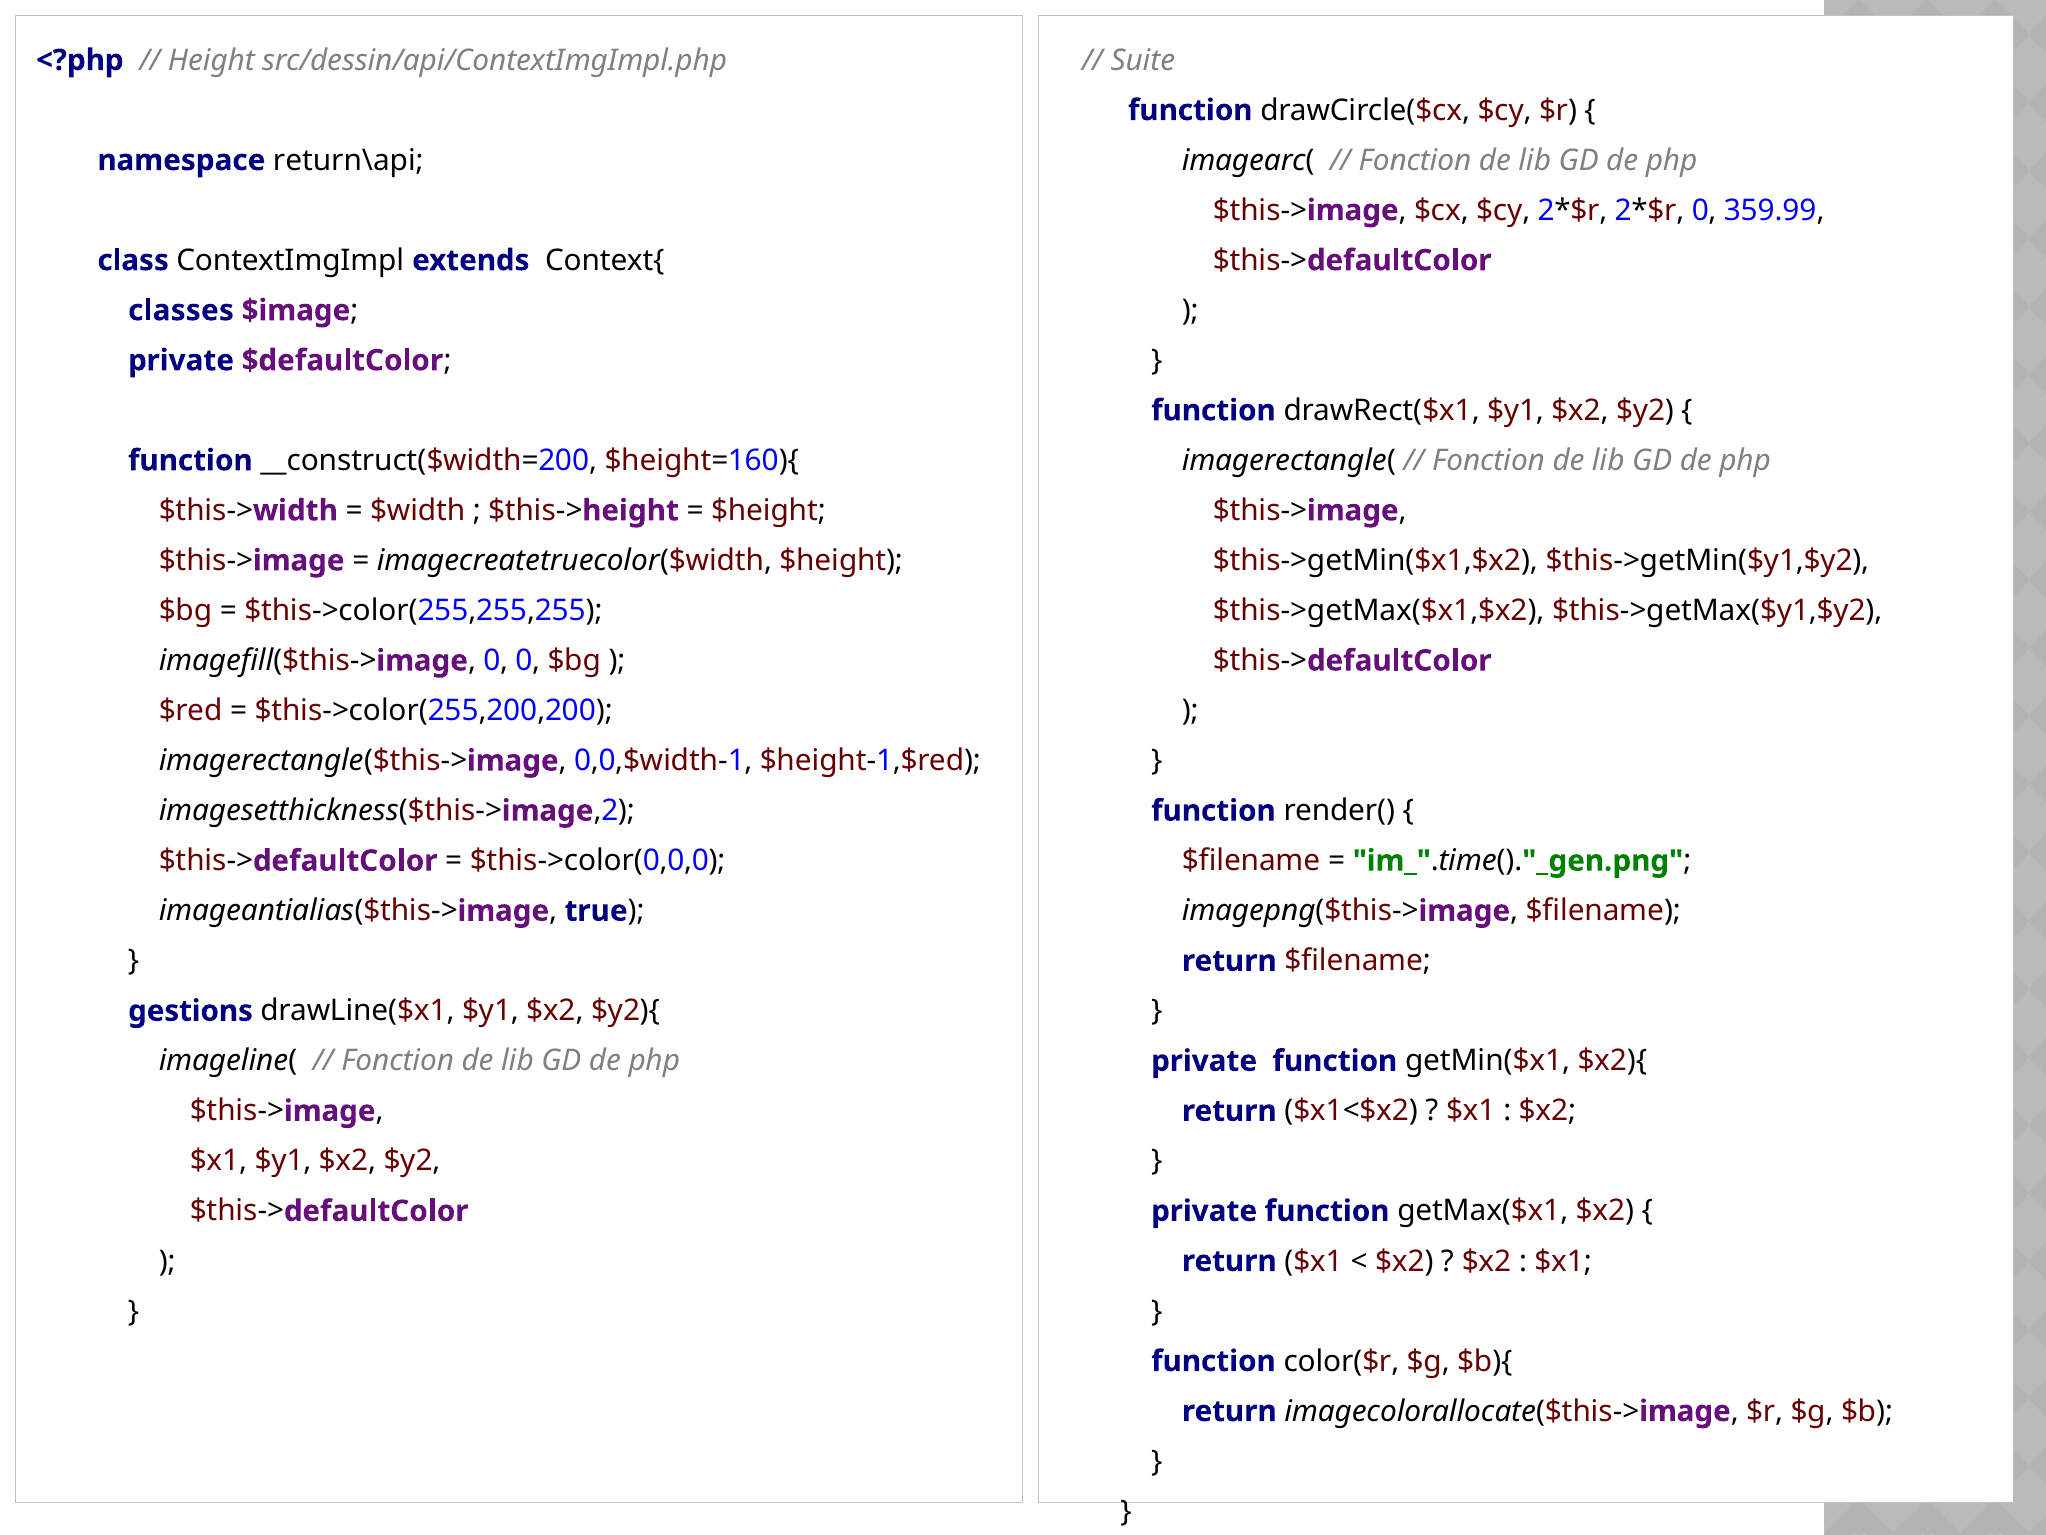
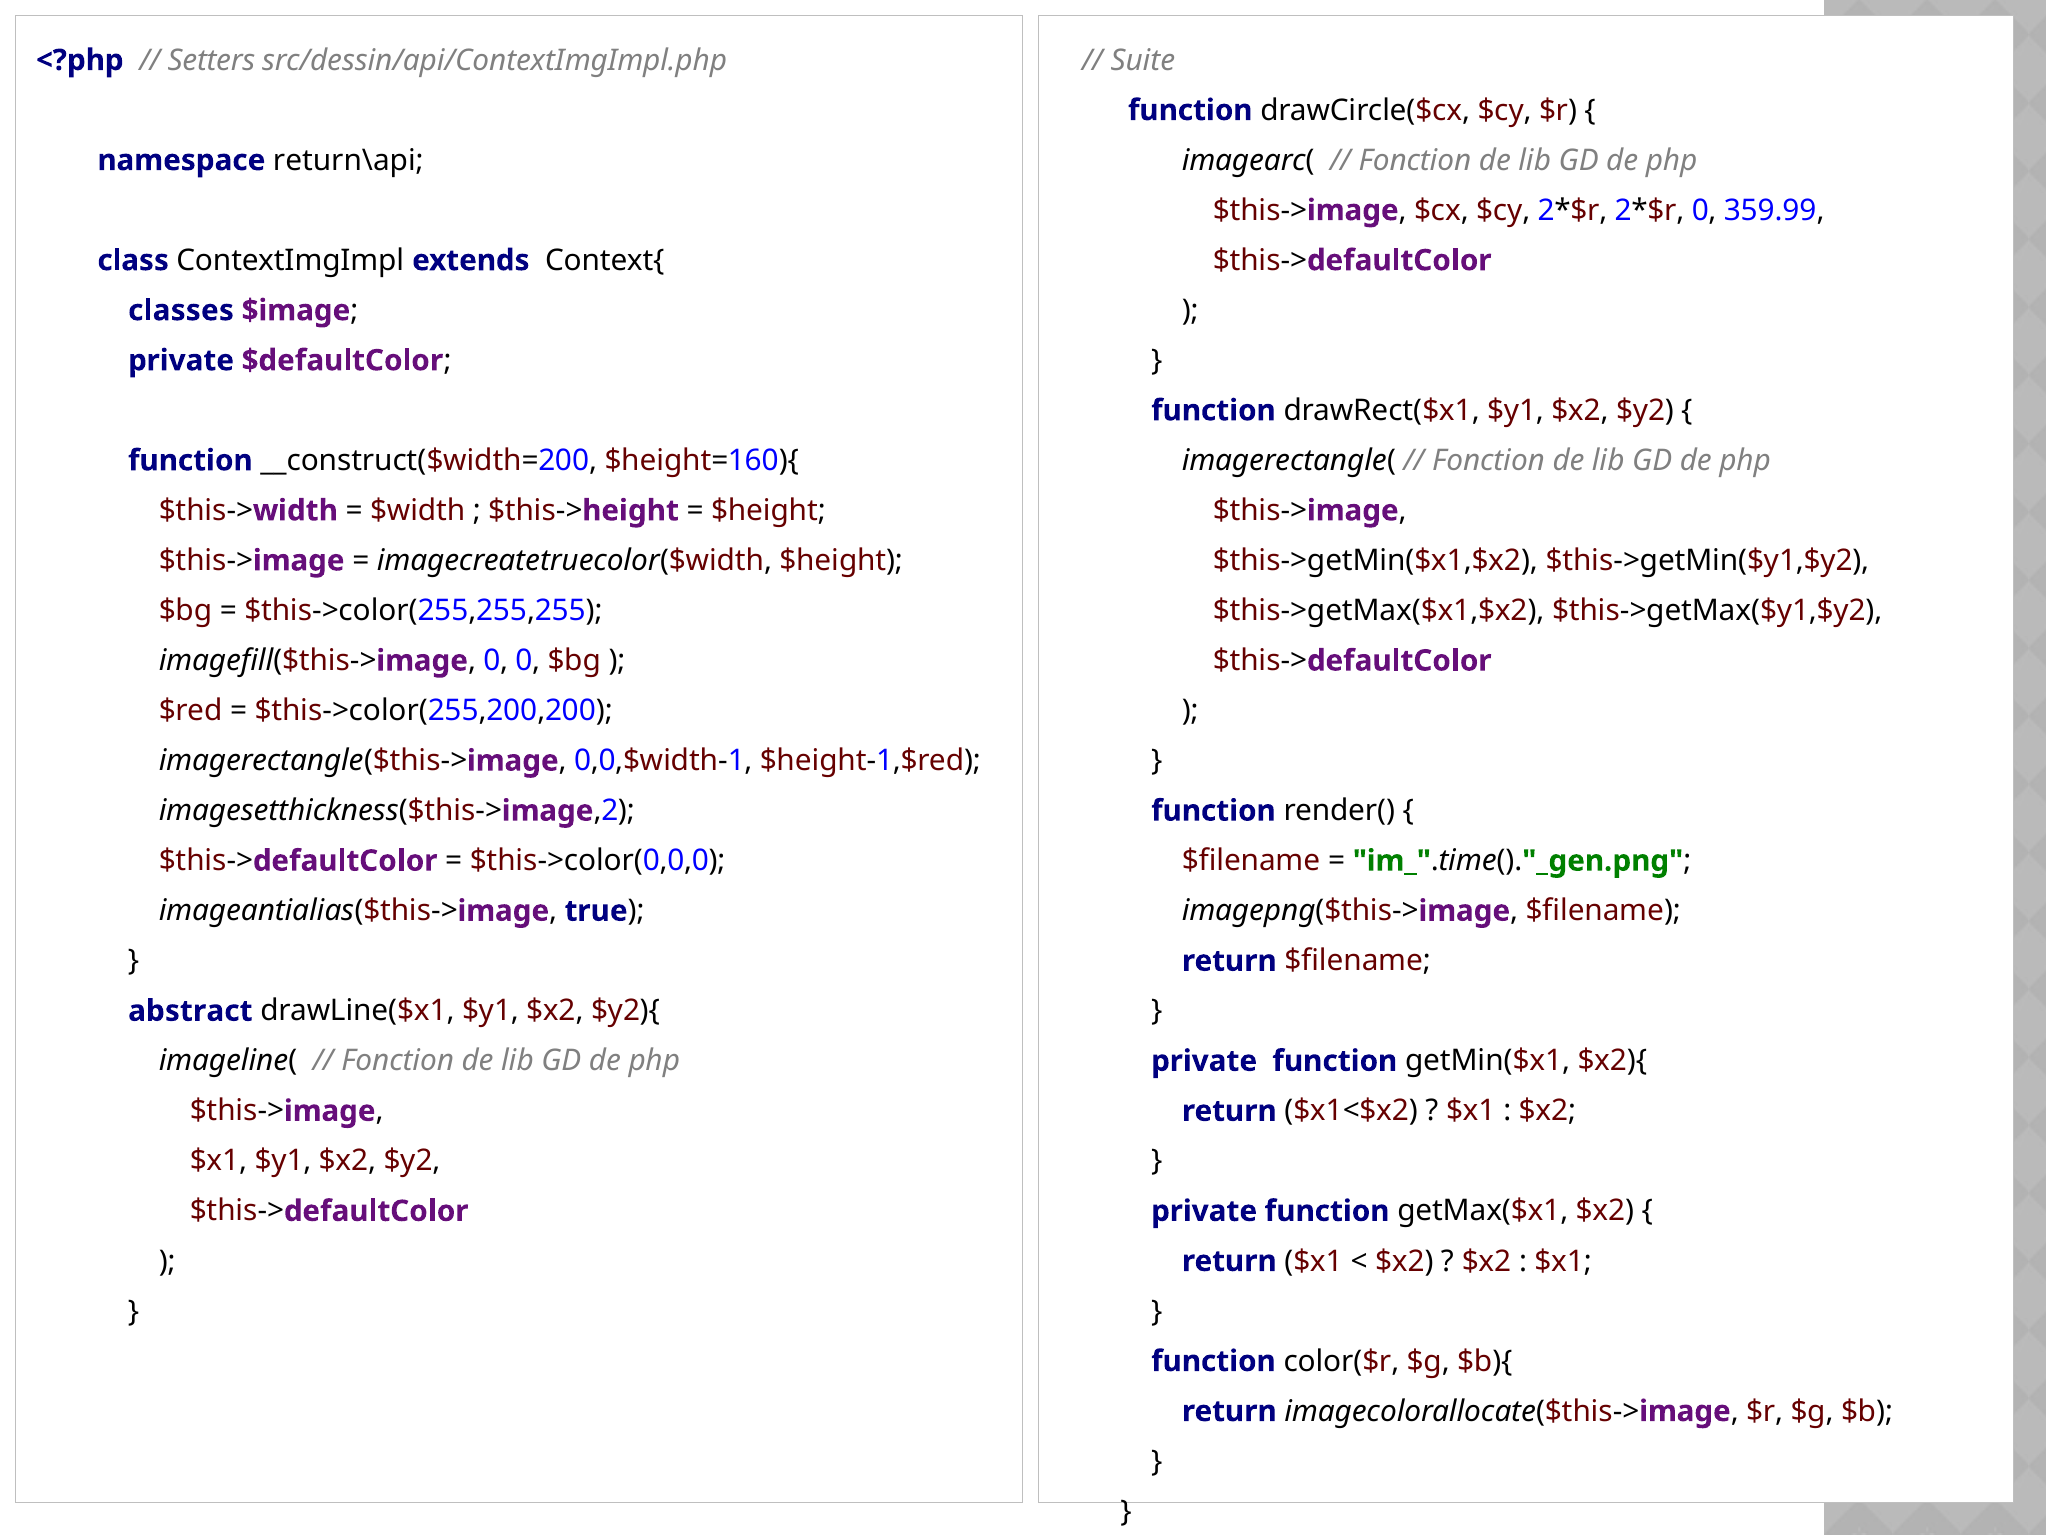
Height: Height -> Setters
gestions: gestions -> abstract
